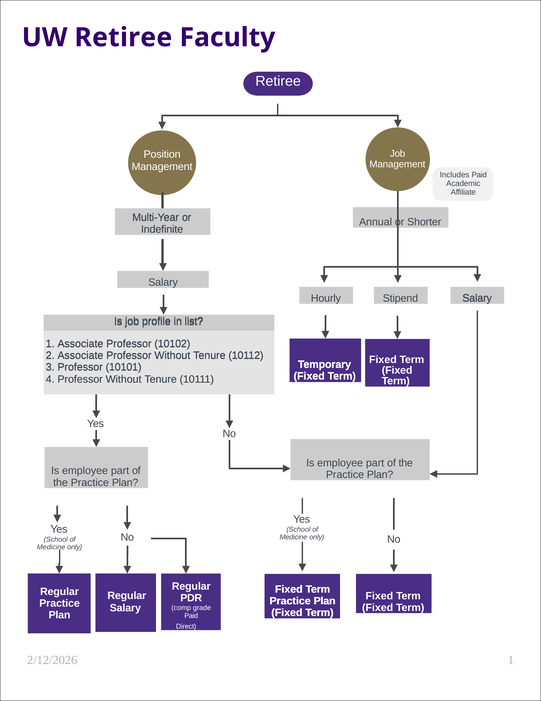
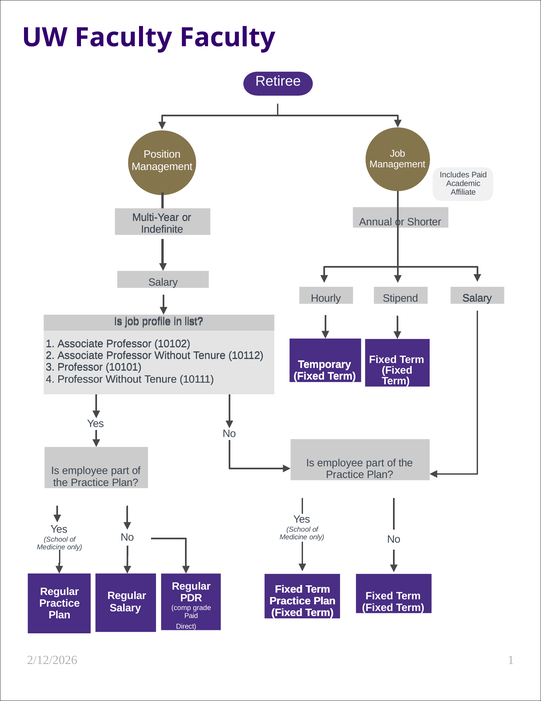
UW Retiree: Retiree -> Faculty
